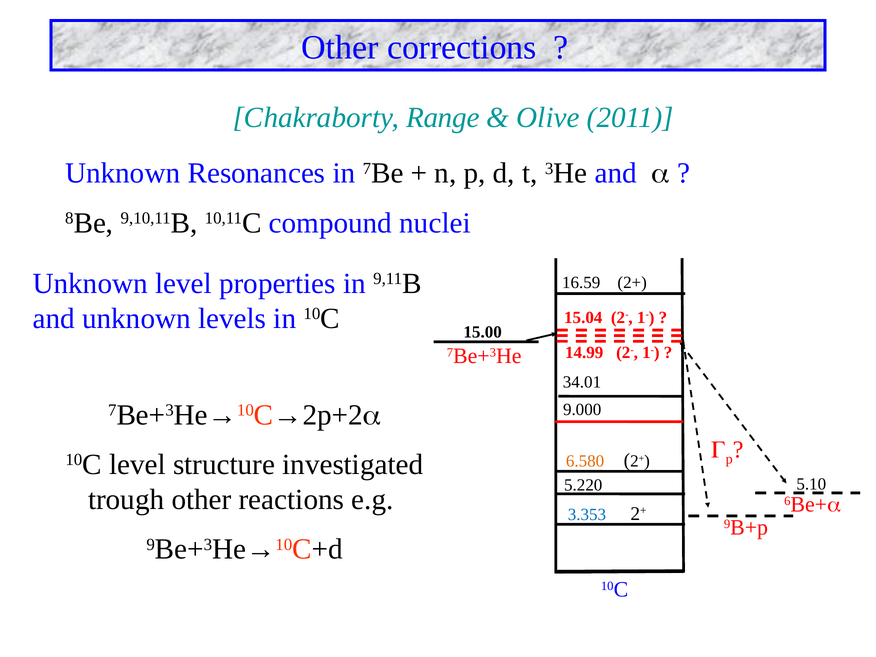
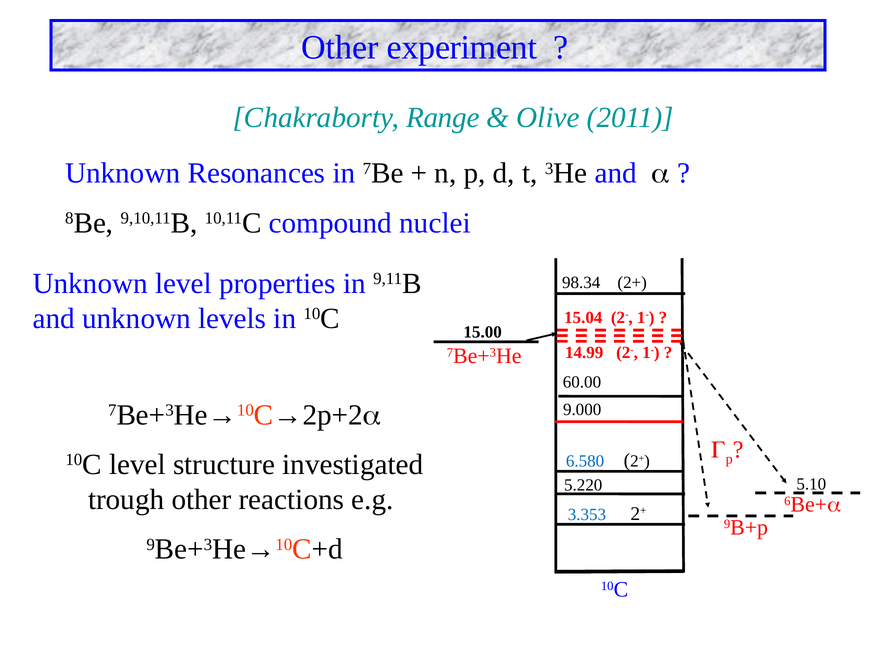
corrections: corrections -> experiment
16.59: 16.59 -> 98.34
34.01: 34.01 -> 60.00
6.580 colour: orange -> blue
